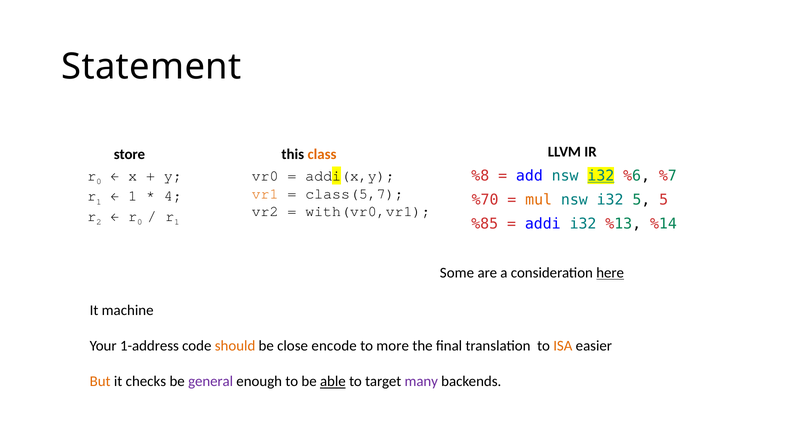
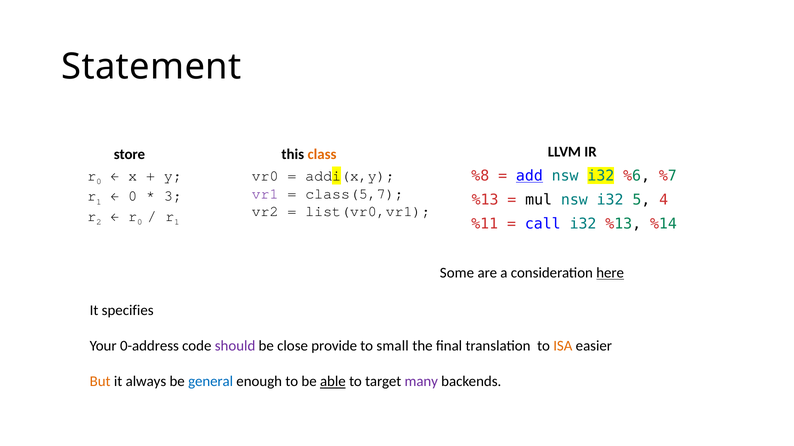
add underline: none -> present
i32 at (601, 176) underline: present -> none
vr1 colour: orange -> purple
1 at (133, 196): 1 -> 0
4: 4 -> 3
%70 at (485, 200): %70 -> %13
mul colour: orange -> black
5 5: 5 -> 4
with(vr0,vr1: with(vr0,vr1 -> list(vr0,vr1
%85: %85 -> %11
addi: addi -> call
machine: machine -> specifies
1-address: 1-address -> 0-address
should colour: orange -> purple
encode: encode -> provide
more: more -> small
checks: checks -> always
general colour: purple -> blue
